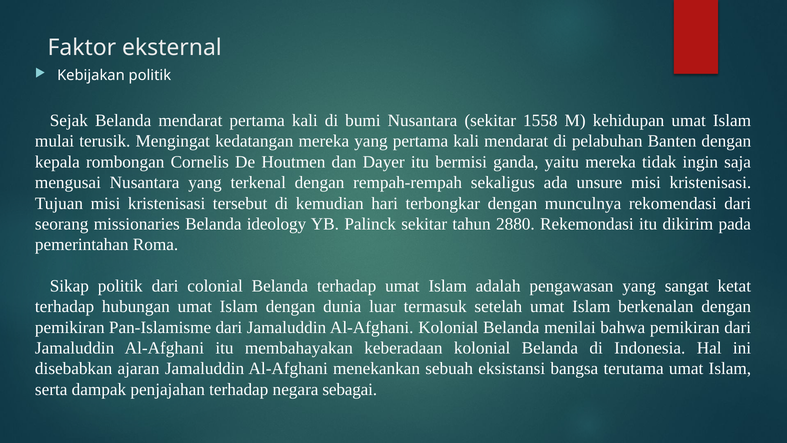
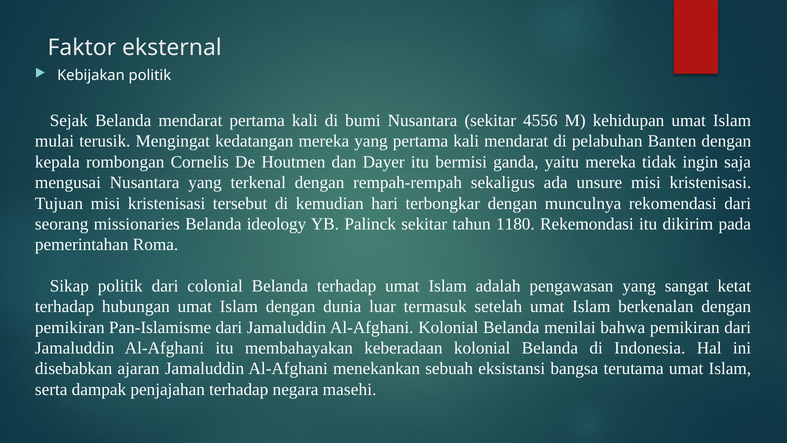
1558: 1558 -> 4556
2880: 2880 -> 1180
sebagai: sebagai -> masehi
